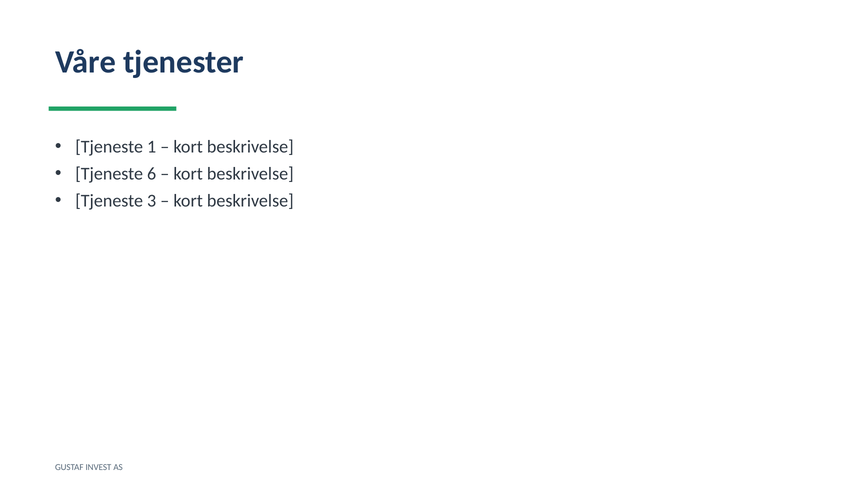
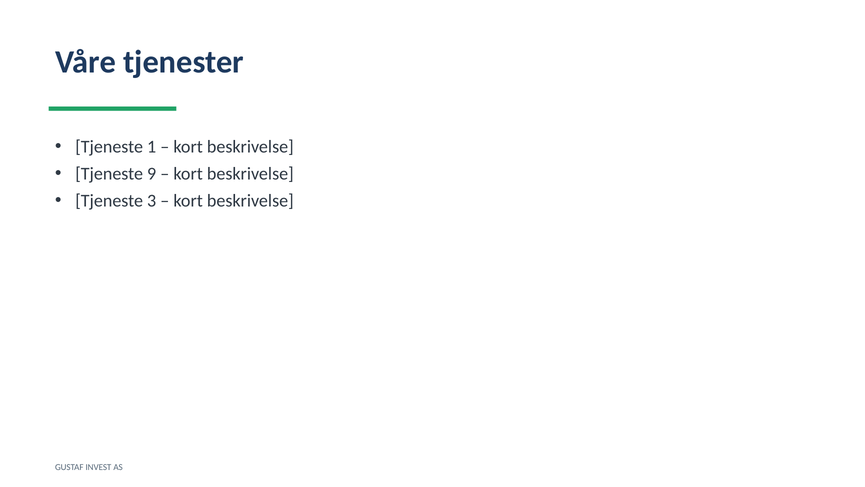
6: 6 -> 9
